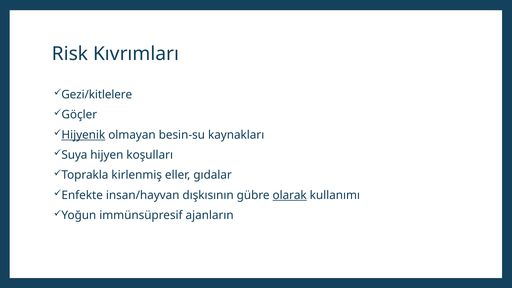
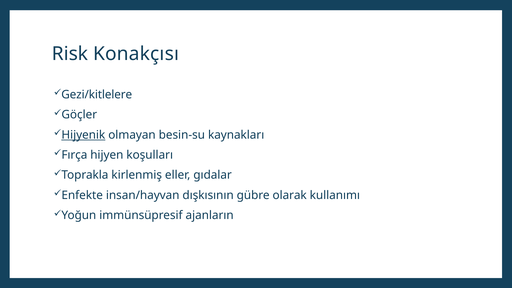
Kıvrımları: Kıvrımları -> Konakçısı
Suya: Suya -> Fırça
olarak underline: present -> none
